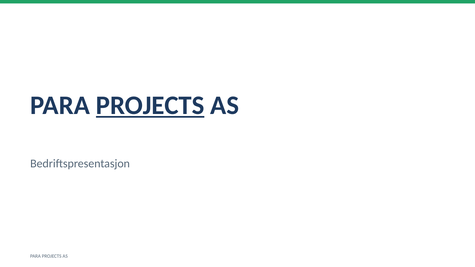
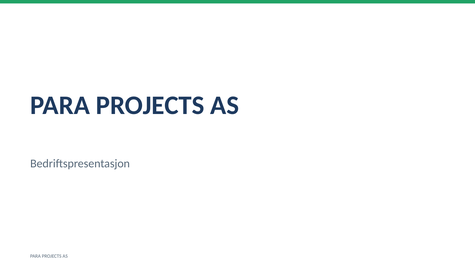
PROJECTS at (150, 105) underline: present -> none
